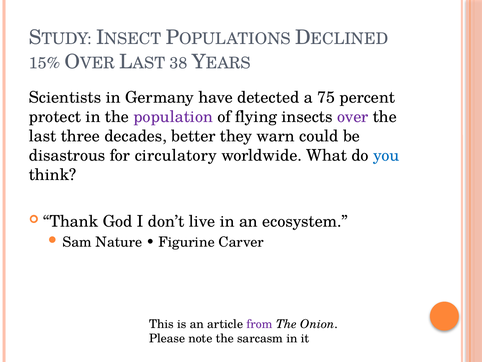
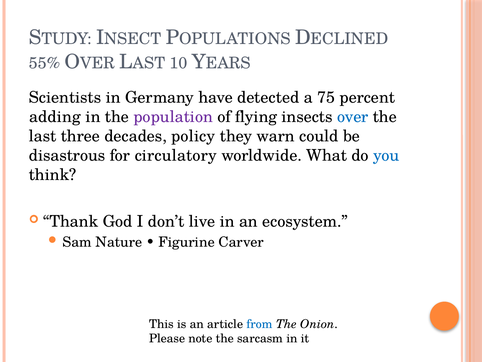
15%: 15% -> 55%
38: 38 -> 10
protect: protect -> adding
over colour: purple -> blue
better: better -> policy
from colour: purple -> blue
